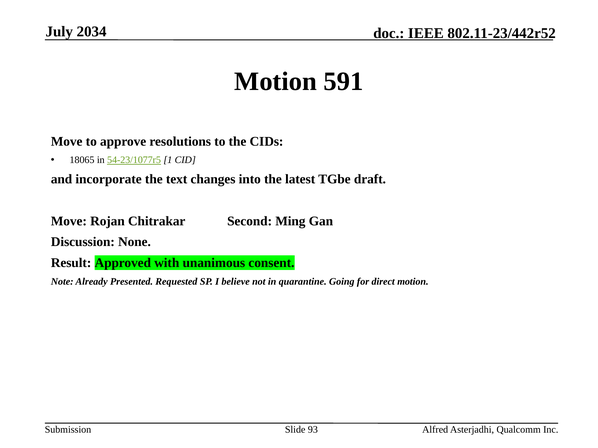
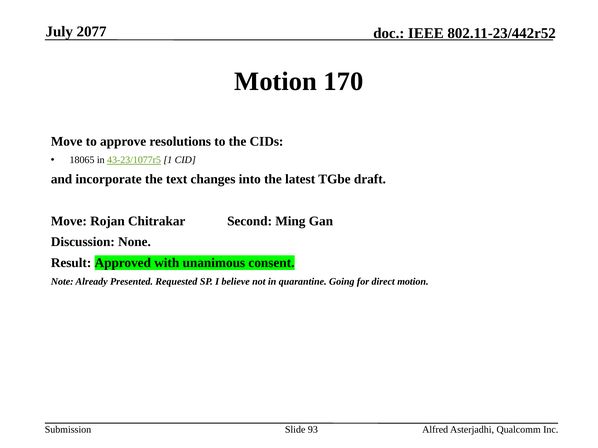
2034: 2034 -> 2077
591: 591 -> 170
54-23/1077r5: 54-23/1077r5 -> 43-23/1077r5
